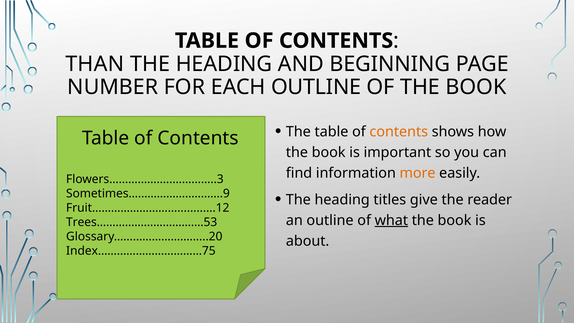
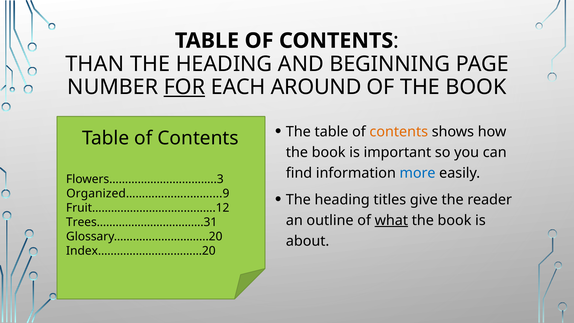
FOR underline: none -> present
EACH OUTLINE: OUTLINE -> AROUND
more colour: orange -> blue
Sometimes………………..……....9: Sometimes………………..……....9 -> Organized………………..……....9
Trees…………………………….53: Trees…………………………….53 -> Trees…………………………….31
Index……………………………75: Index……………………………75 -> Index……………………………20
